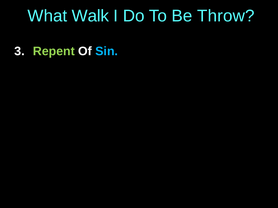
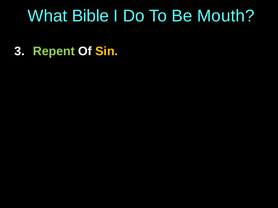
Walk: Walk -> Bible
Throw: Throw -> Mouth
Sin colour: light blue -> yellow
